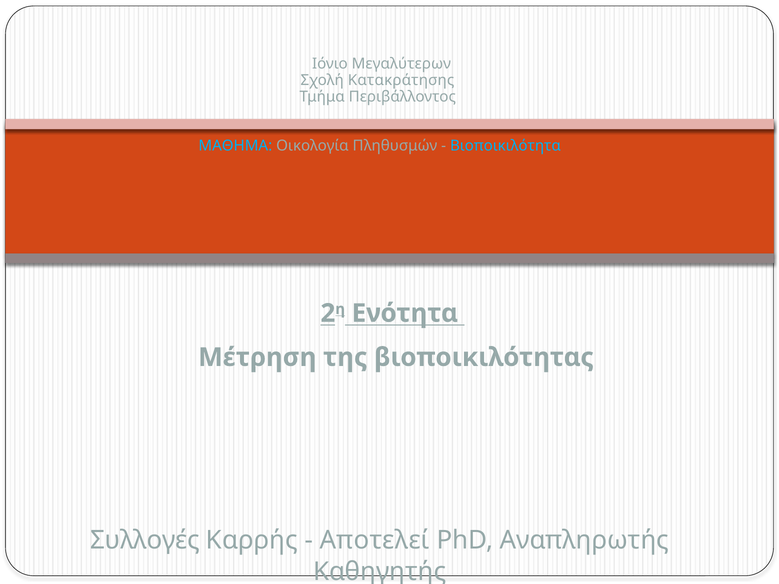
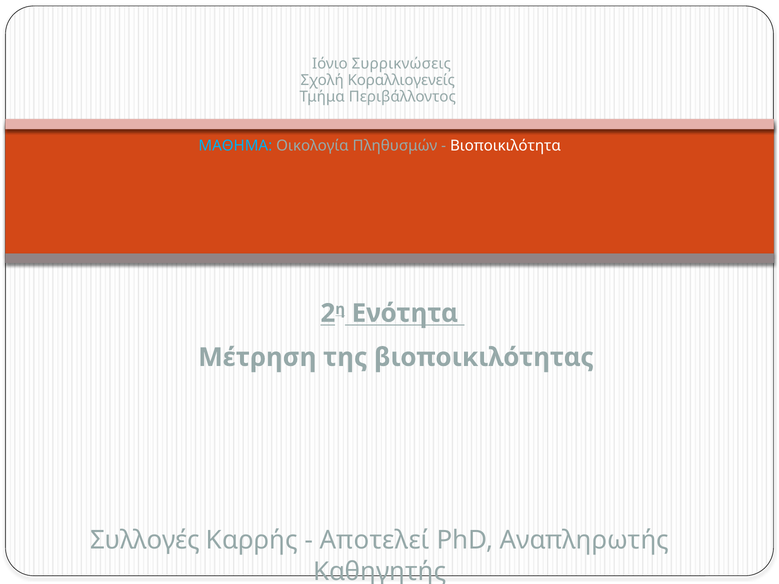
Μεγαλύτερων: Μεγαλύτερων -> Συρρικνώσεις
Κατακράτησης: Κατακράτησης -> Κοραλλιογενείς
Βιοποικιλότητα colour: light blue -> white
